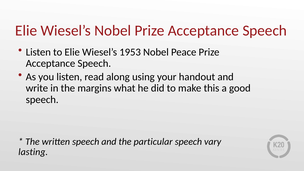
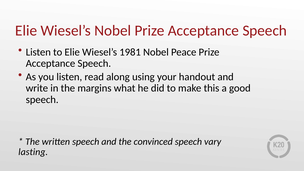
1953: 1953 -> 1981
particular: particular -> convinced
